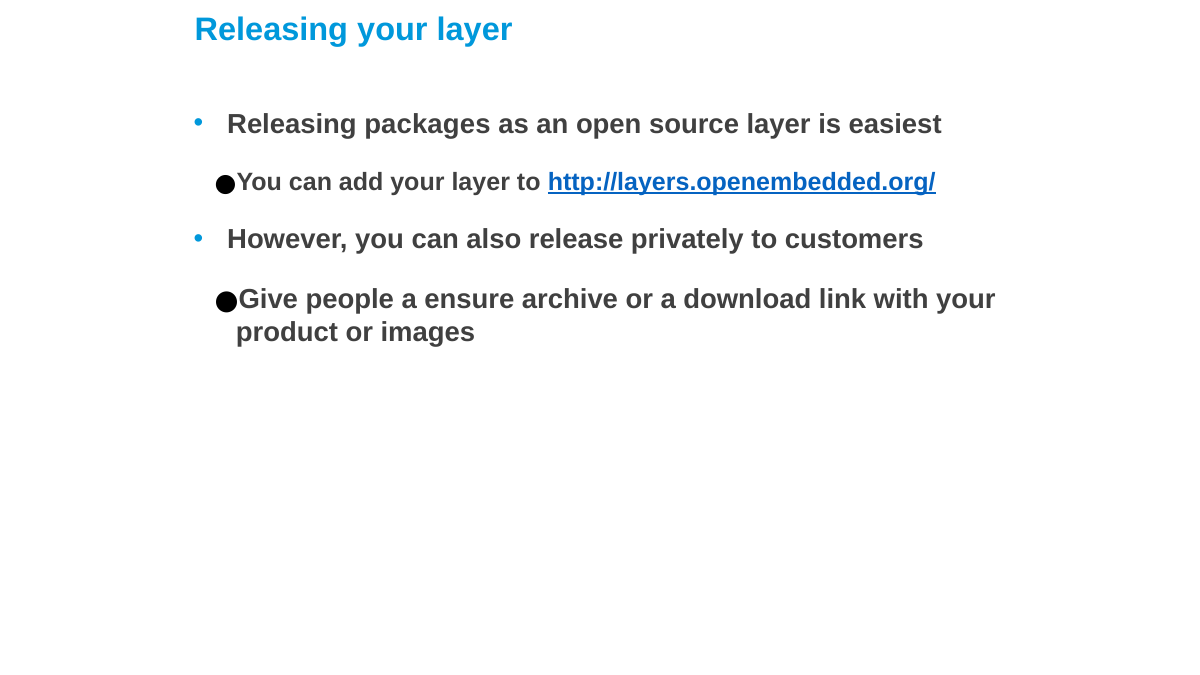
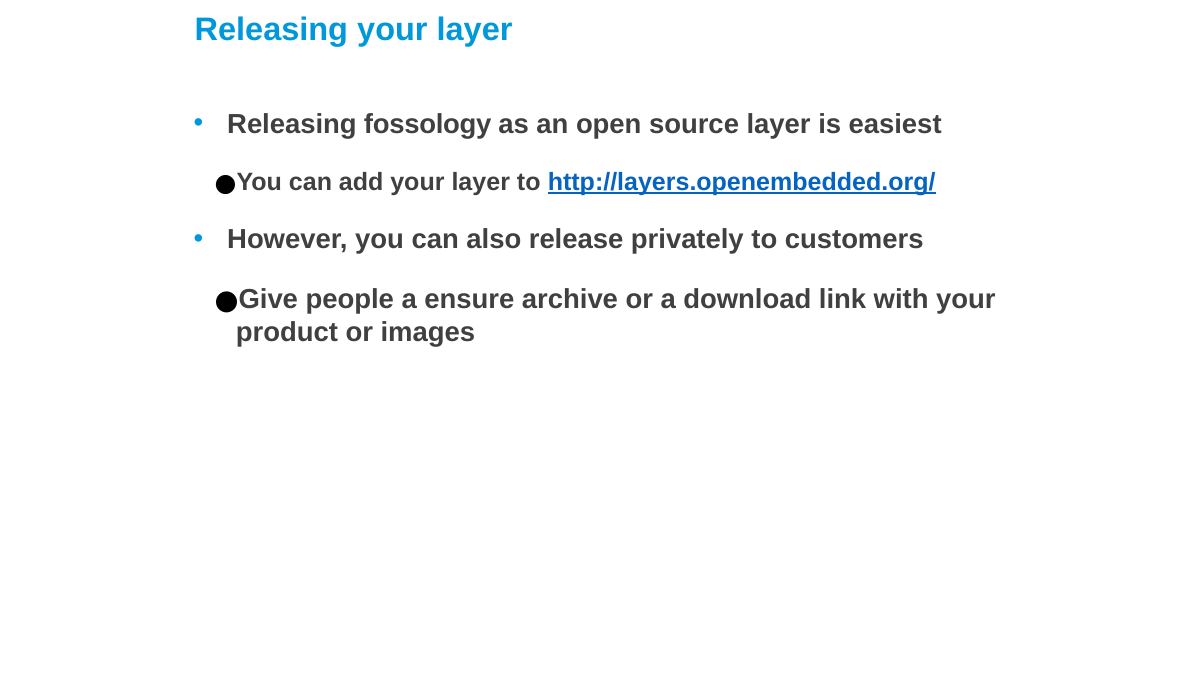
packages: packages -> fossology
